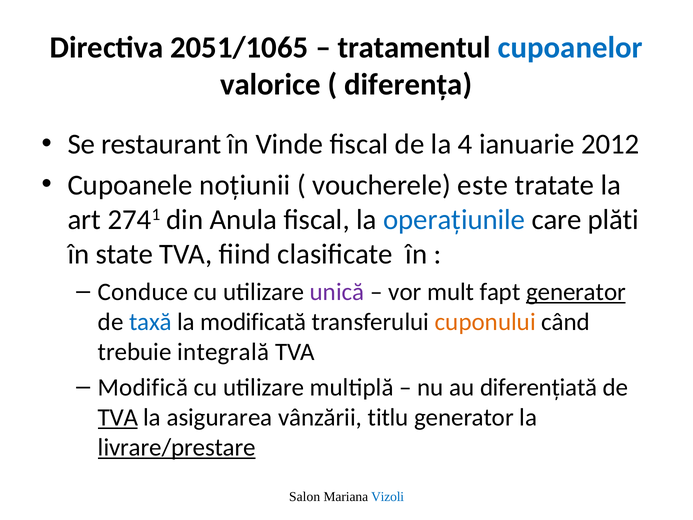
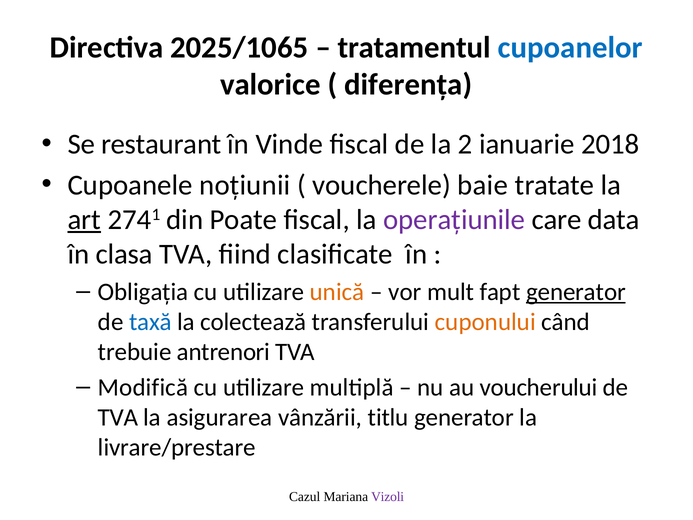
2051/1065: 2051/1065 -> 2025/1065
4: 4 -> 2
2012: 2012 -> 2018
este: este -> baie
art underline: none -> present
Anula: Anula -> Poate
operațiunile colour: blue -> purple
plăti: plăti -> data
state: state -> clasa
Conduce: Conduce -> Obligația
unică colour: purple -> orange
modificată: modificată -> colectează
integrală: integrală -> antrenori
diferențiată: diferențiată -> voucherului
TVA at (118, 417) underline: present -> none
livrare/prestare underline: present -> none
Salon: Salon -> Cazul
Vizoli colour: blue -> purple
